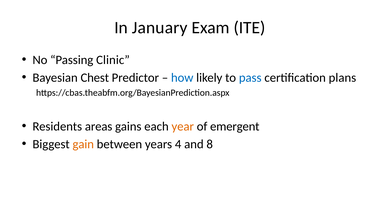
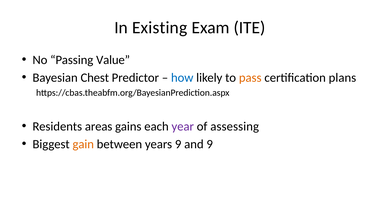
January: January -> Existing
Clinic: Clinic -> Value
pass colour: blue -> orange
year colour: orange -> purple
emergent: emergent -> assessing
years 4: 4 -> 9
and 8: 8 -> 9
